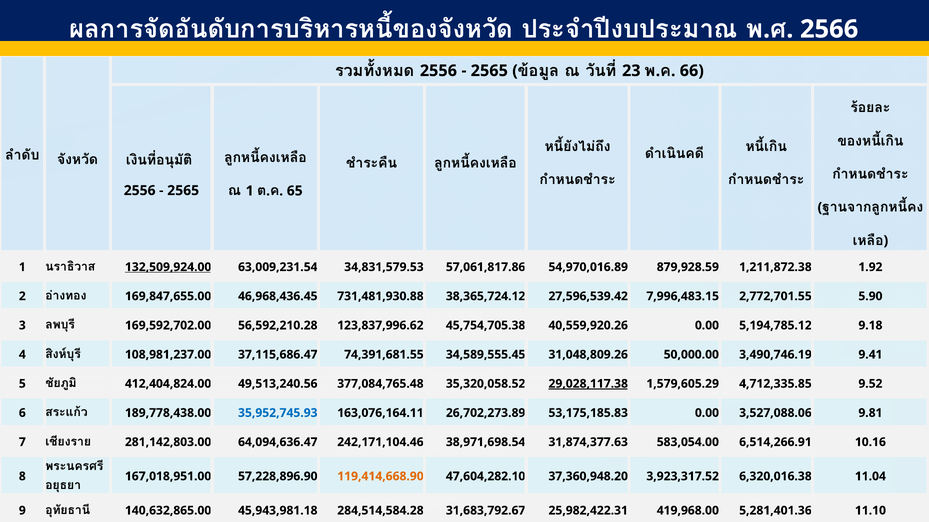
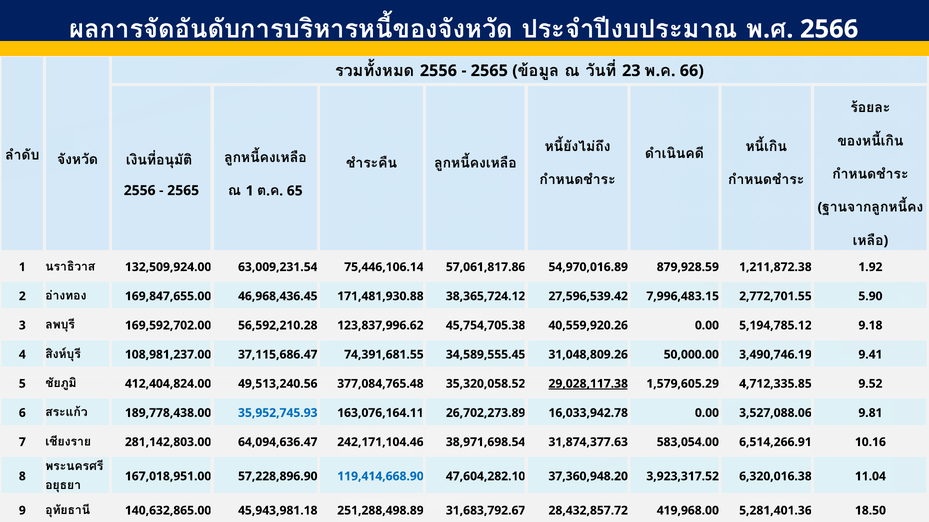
132,509,924.00 underline: present -> none
34,831,579.53: 34,831,579.53 -> 75,446,106.14
731,481,930.88: 731,481,930.88 -> 171,481,930.88
53,175,185.83: 53,175,185.83 -> 16,033,942.78
119,414,668.90 colour: orange -> blue
284,514,584.28: 284,514,584.28 -> 251,288,498.89
25,982,422.31: 25,982,422.31 -> 28,432,857.72
11.10: 11.10 -> 18.50
